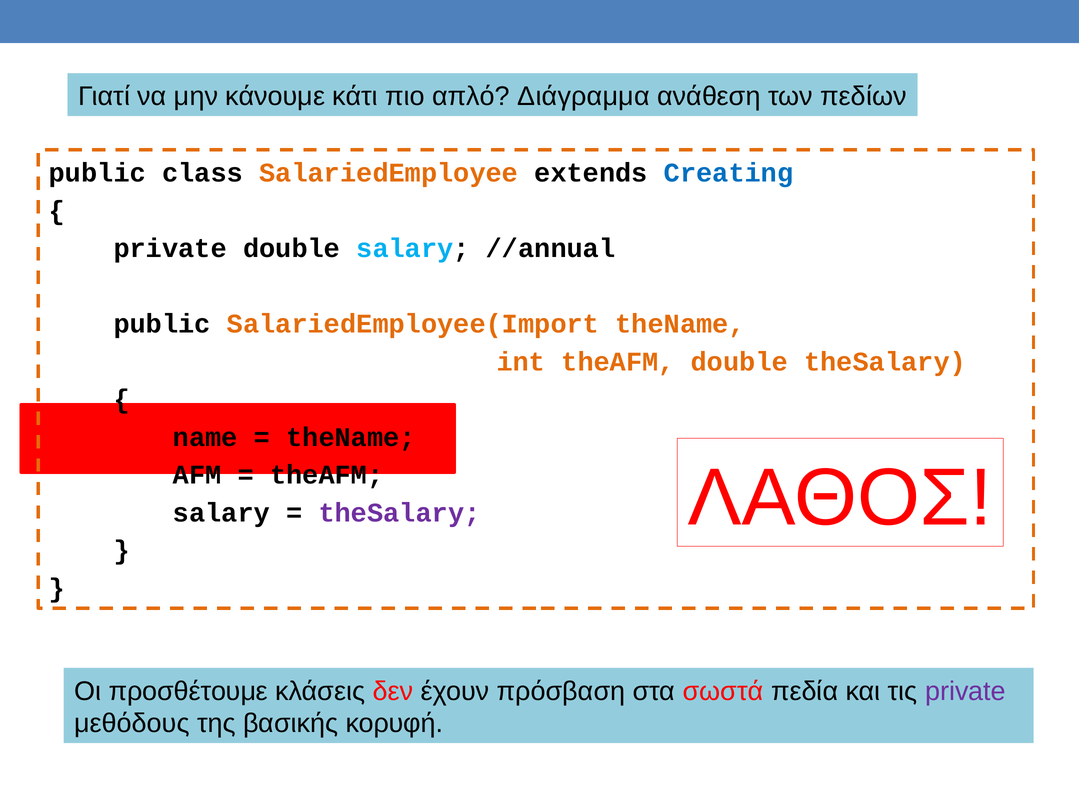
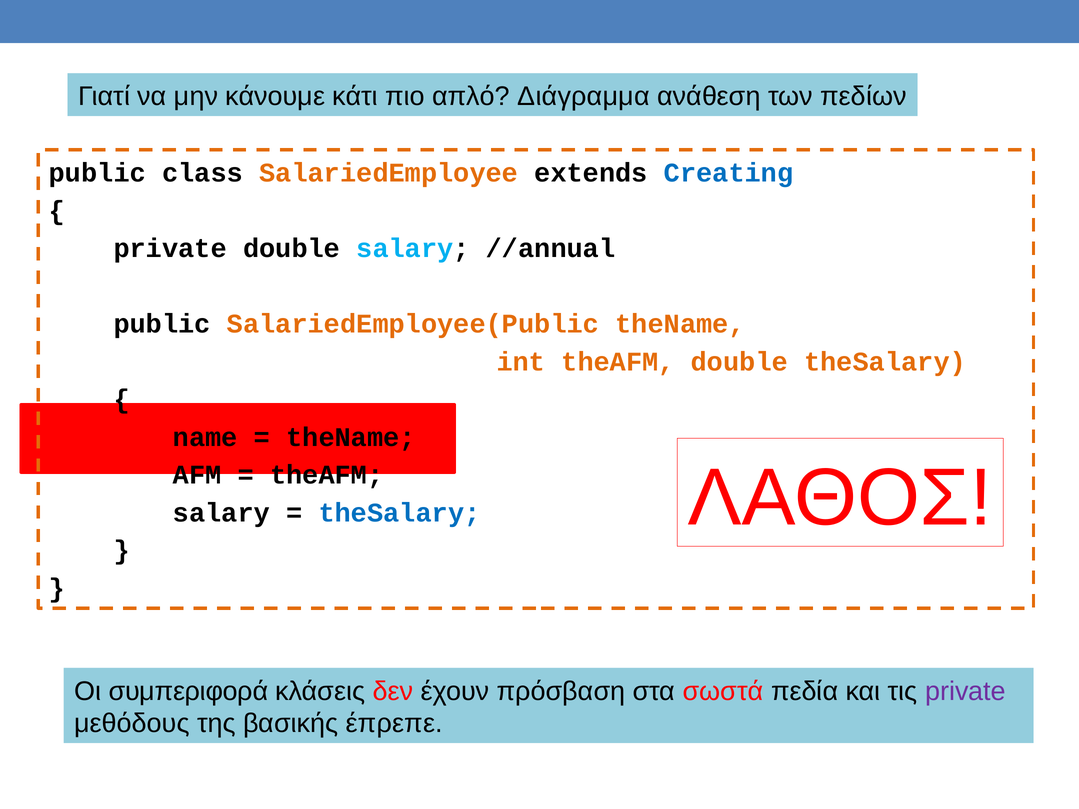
SalariedEmployee(Import: SalariedEmployee(Import -> SalariedEmployee(Public
theSalary at (399, 513) colour: purple -> blue
προσθέτουμε: προσθέτουμε -> συμπεριφορά
κορυφή: κορυφή -> έπρεπε
